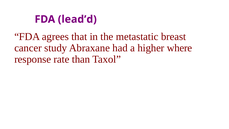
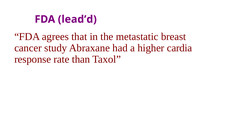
where: where -> cardia
